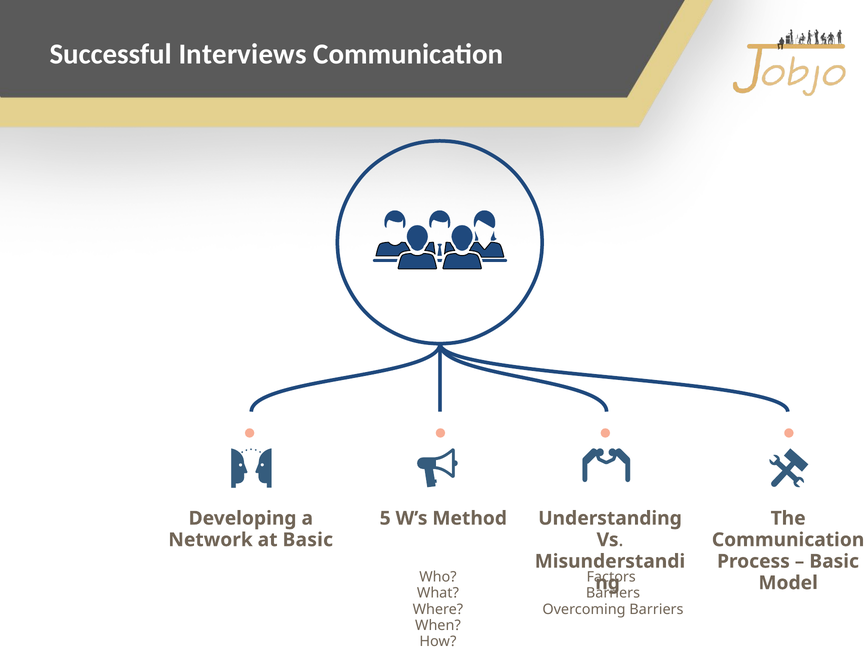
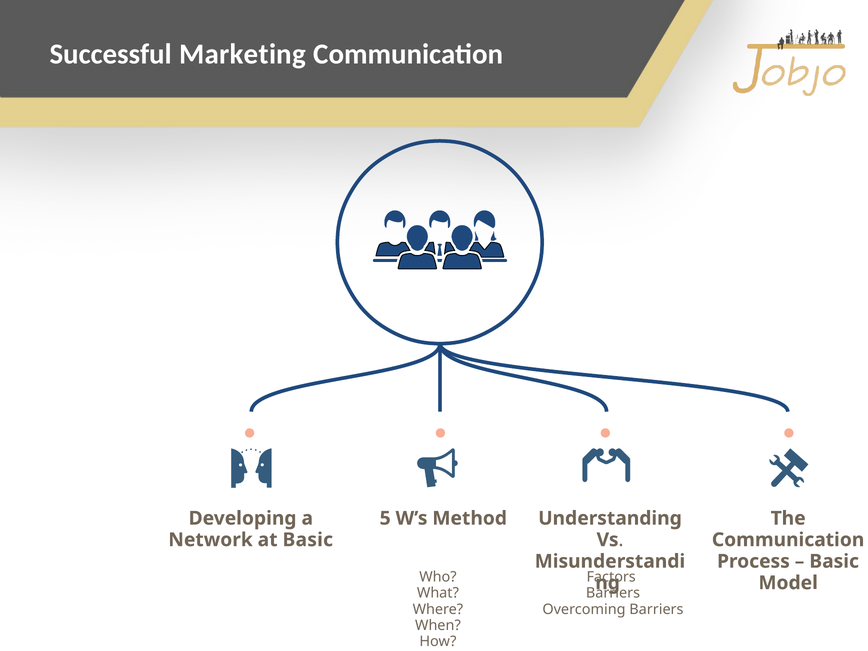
Interviews: Interviews -> Marketing
